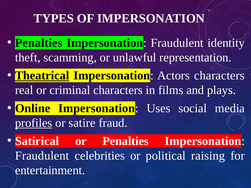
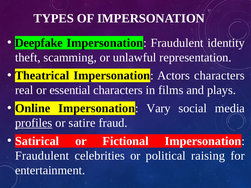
Penalties at (39, 43): Penalties -> Deepfake
Theatrical underline: present -> none
criminal: criminal -> essential
Uses: Uses -> Vary
or Penalties: Penalties -> Fictional
